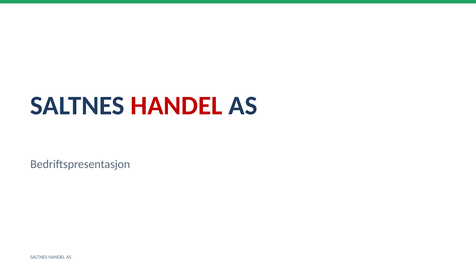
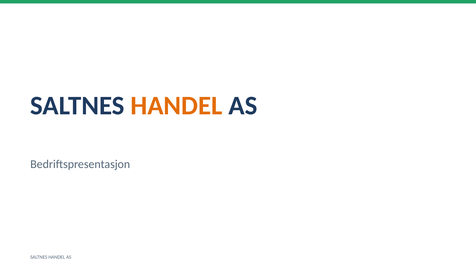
HANDEL at (176, 106) colour: red -> orange
